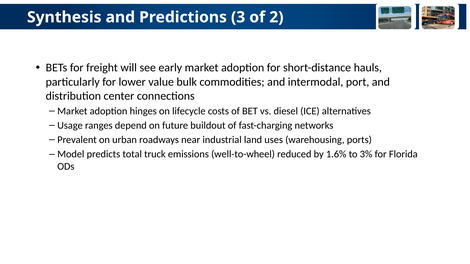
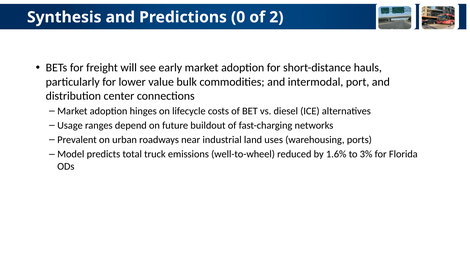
3: 3 -> 0
